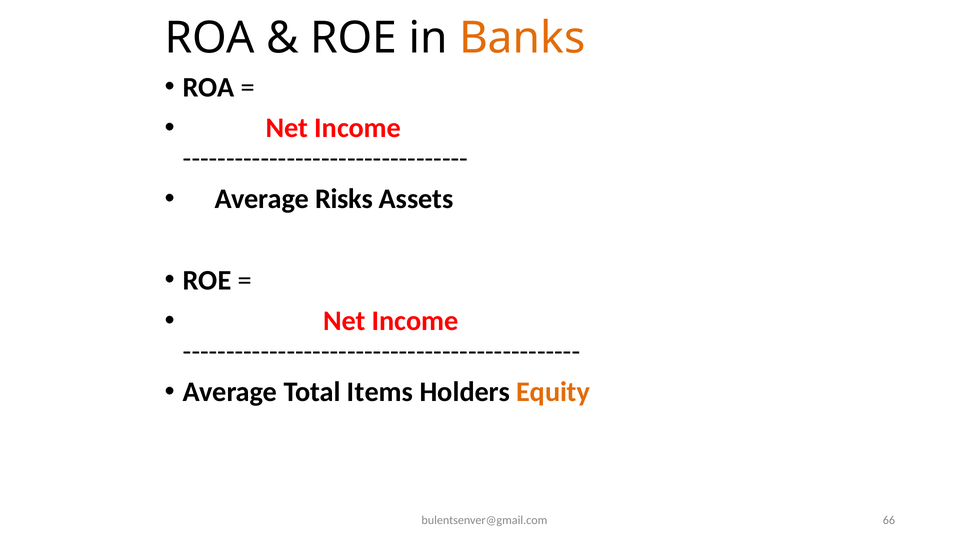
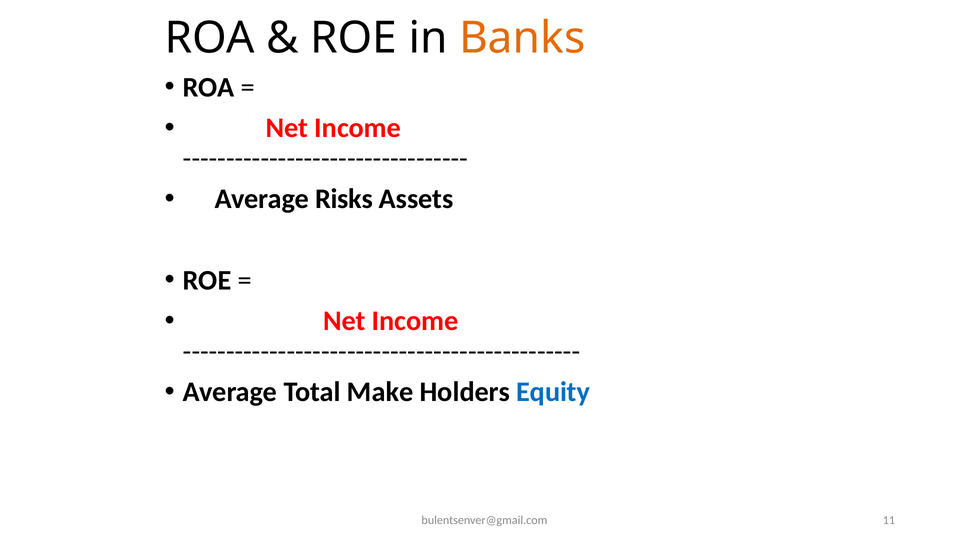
Items: Items -> Make
Equity colour: orange -> blue
66: 66 -> 11
